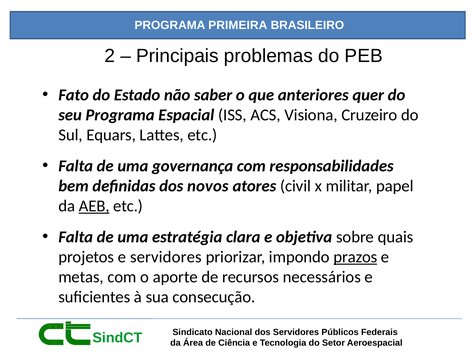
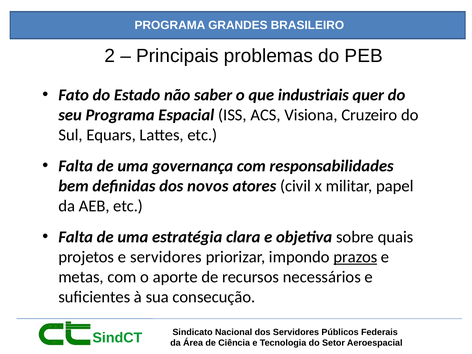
PRIMEIRA: PRIMEIRA -> GRANDES
anteriores: anteriores -> industriais
AEB underline: present -> none
